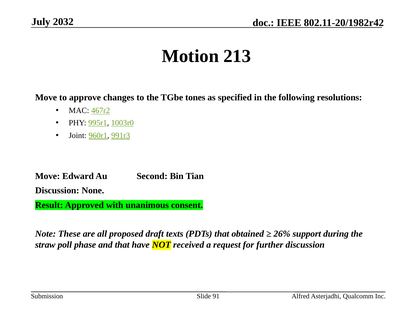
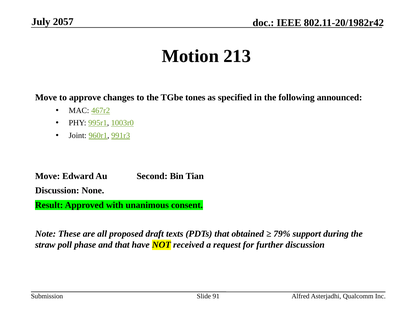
2032: 2032 -> 2057
resolutions: resolutions -> announced
26%: 26% -> 79%
